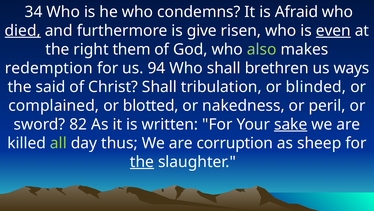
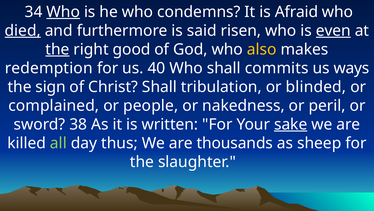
Who at (63, 12) underline: none -> present
give: give -> said
the at (57, 49) underline: none -> present
them: them -> good
also colour: light green -> yellow
94: 94 -> 40
brethren: brethren -> commits
said: said -> sign
blotted: blotted -> people
82: 82 -> 38
corruption: corruption -> thousands
the at (142, 161) underline: present -> none
